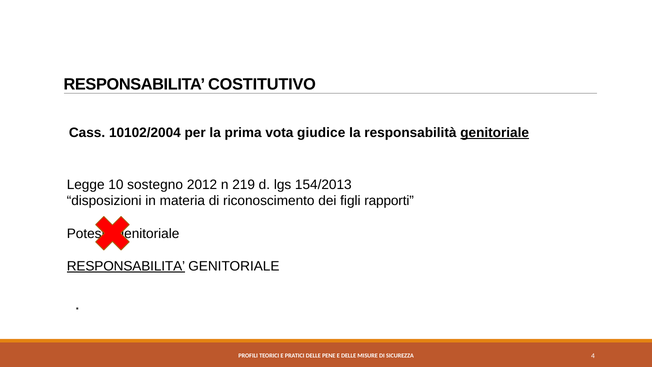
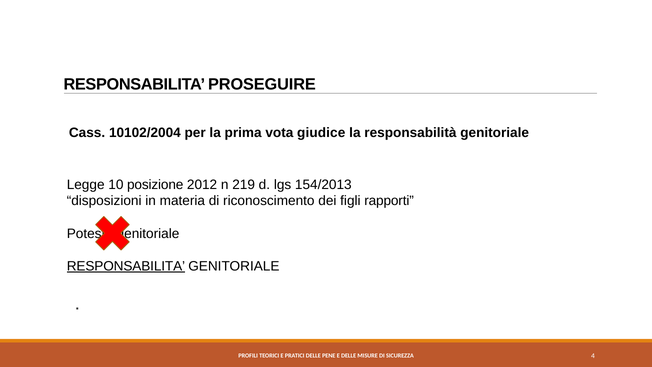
COSTITUTIVO: COSTITUTIVO -> PROSEGUIRE
genitoriale at (495, 133) underline: present -> none
sostegno: sostegno -> posizione
